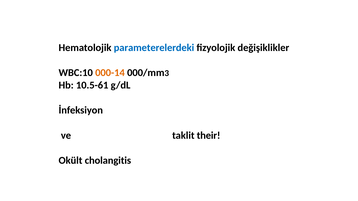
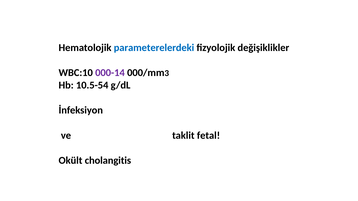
000-14 colour: orange -> purple
10.5-61: 10.5-61 -> 10.5-54
their: their -> fetal
